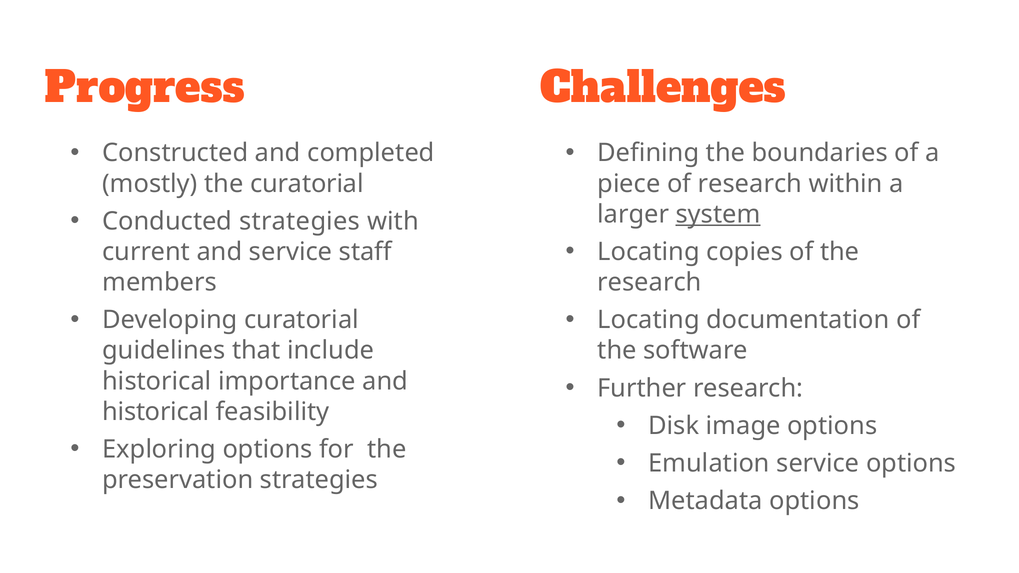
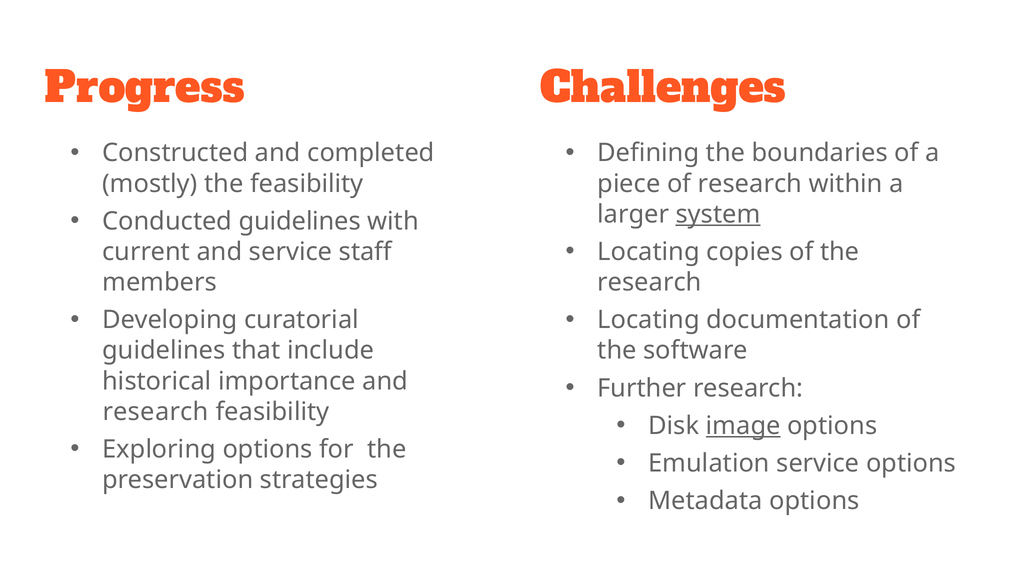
the curatorial: curatorial -> feasibility
Conducted strategies: strategies -> guidelines
historical at (156, 412): historical -> research
image underline: none -> present
